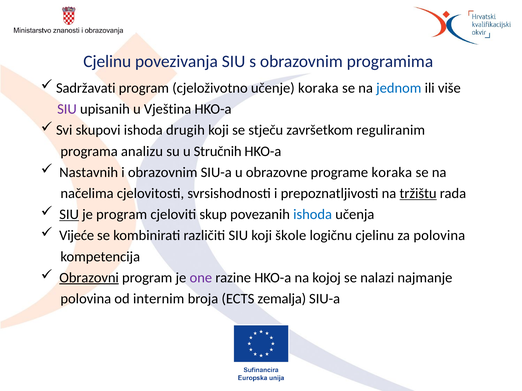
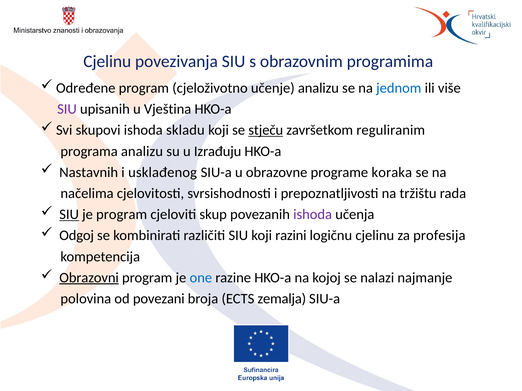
Sadržavati: Sadržavati -> Određene
učenje koraka: koraka -> analizu
drugih: drugih -> skladu
stječu underline: none -> present
Stručnih: Stručnih -> Izrađuju
i obrazovnim: obrazovnim -> usklađenog
tržištu underline: present -> none
ishoda at (313, 215) colour: blue -> purple
Vijeće: Vijeće -> Odgoj
škole: škole -> razini
za polovina: polovina -> profesija
one colour: purple -> blue
internim: internim -> povezani
